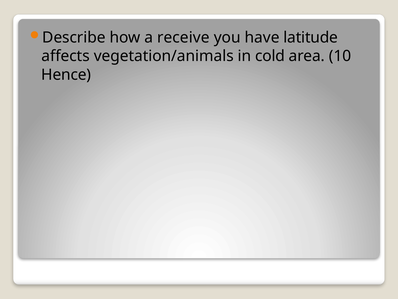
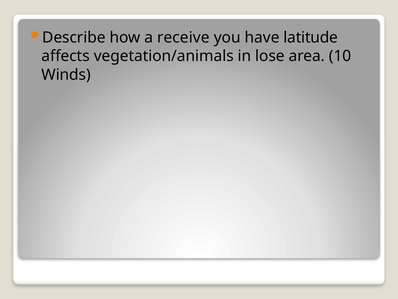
cold: cold -> lose
Hence: Hence -> Winds
